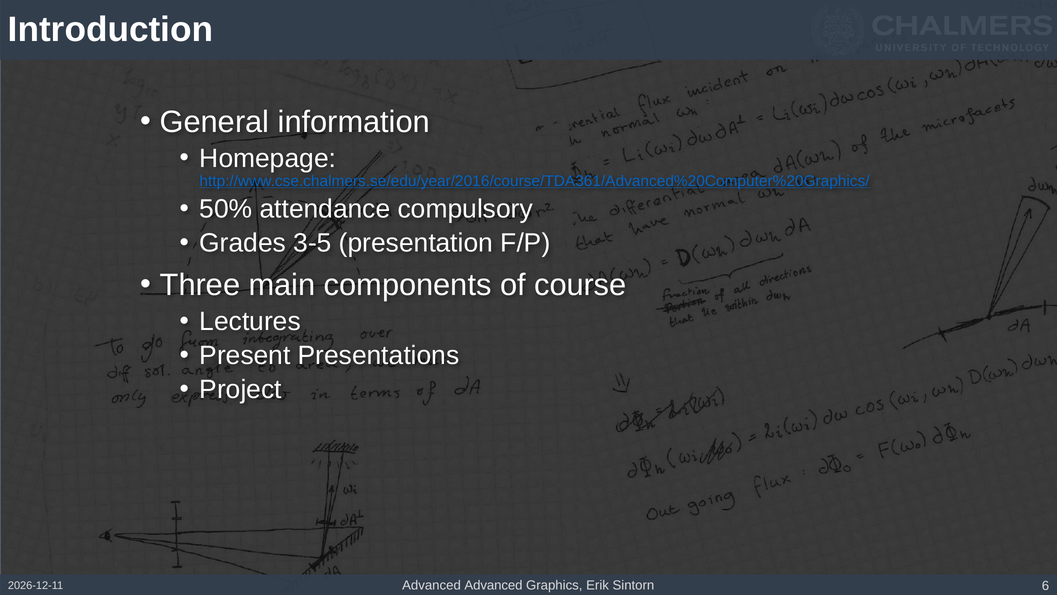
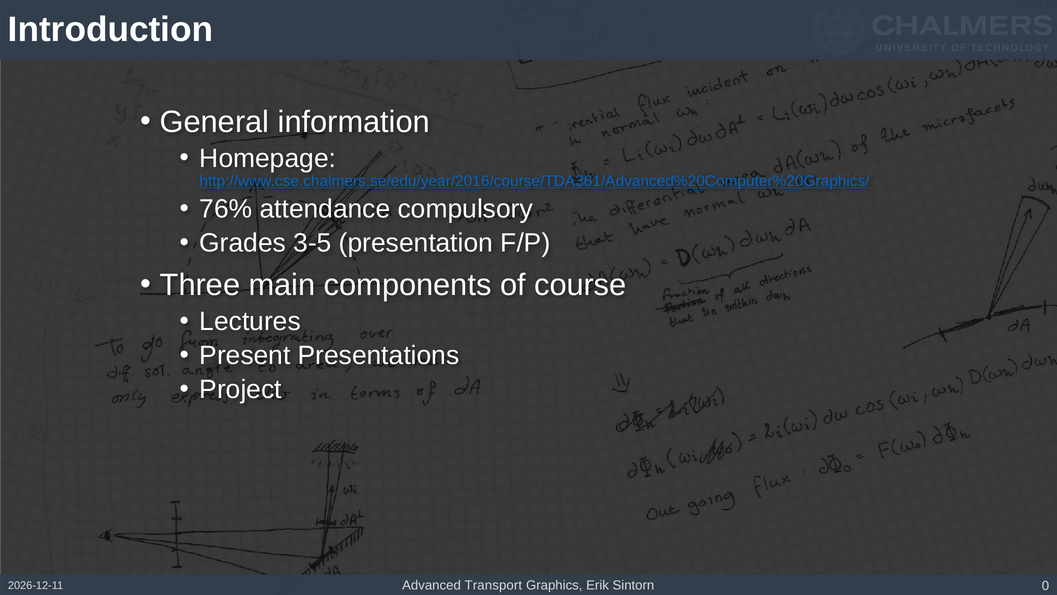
50%: 50% -> 76%
Advanced Advanced: Advanced -> Transport
6: 6 -> 0
